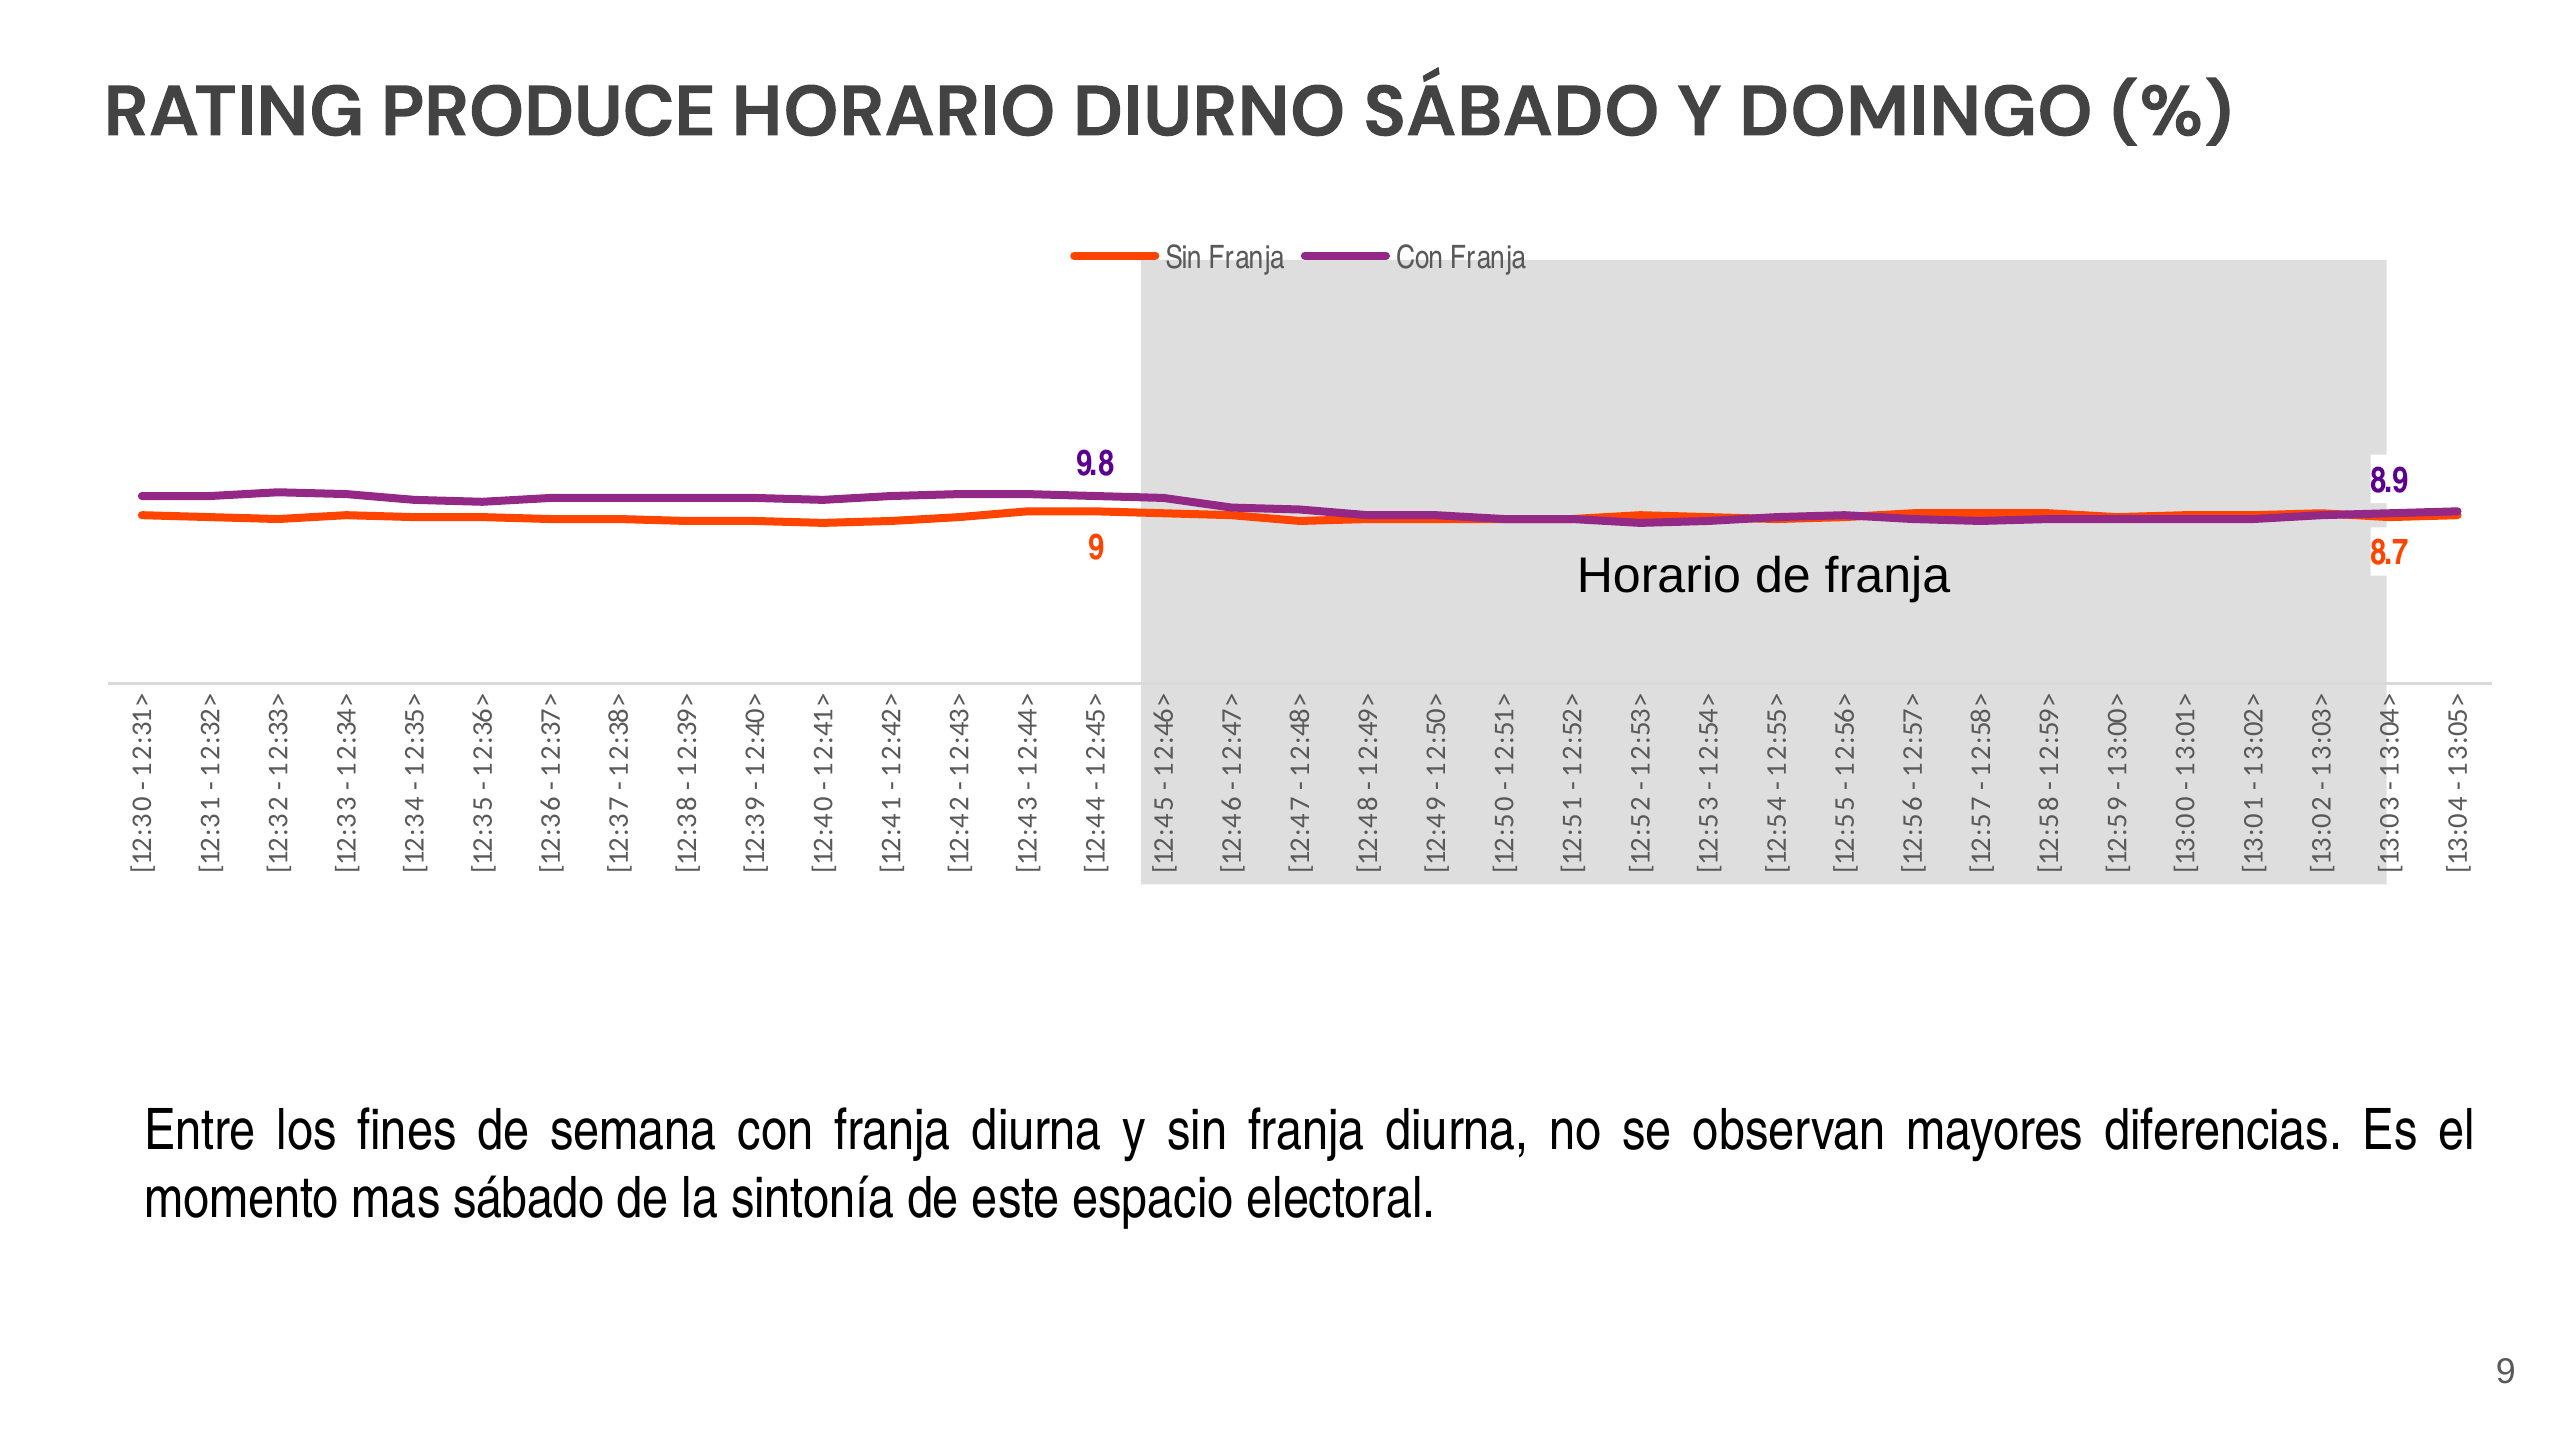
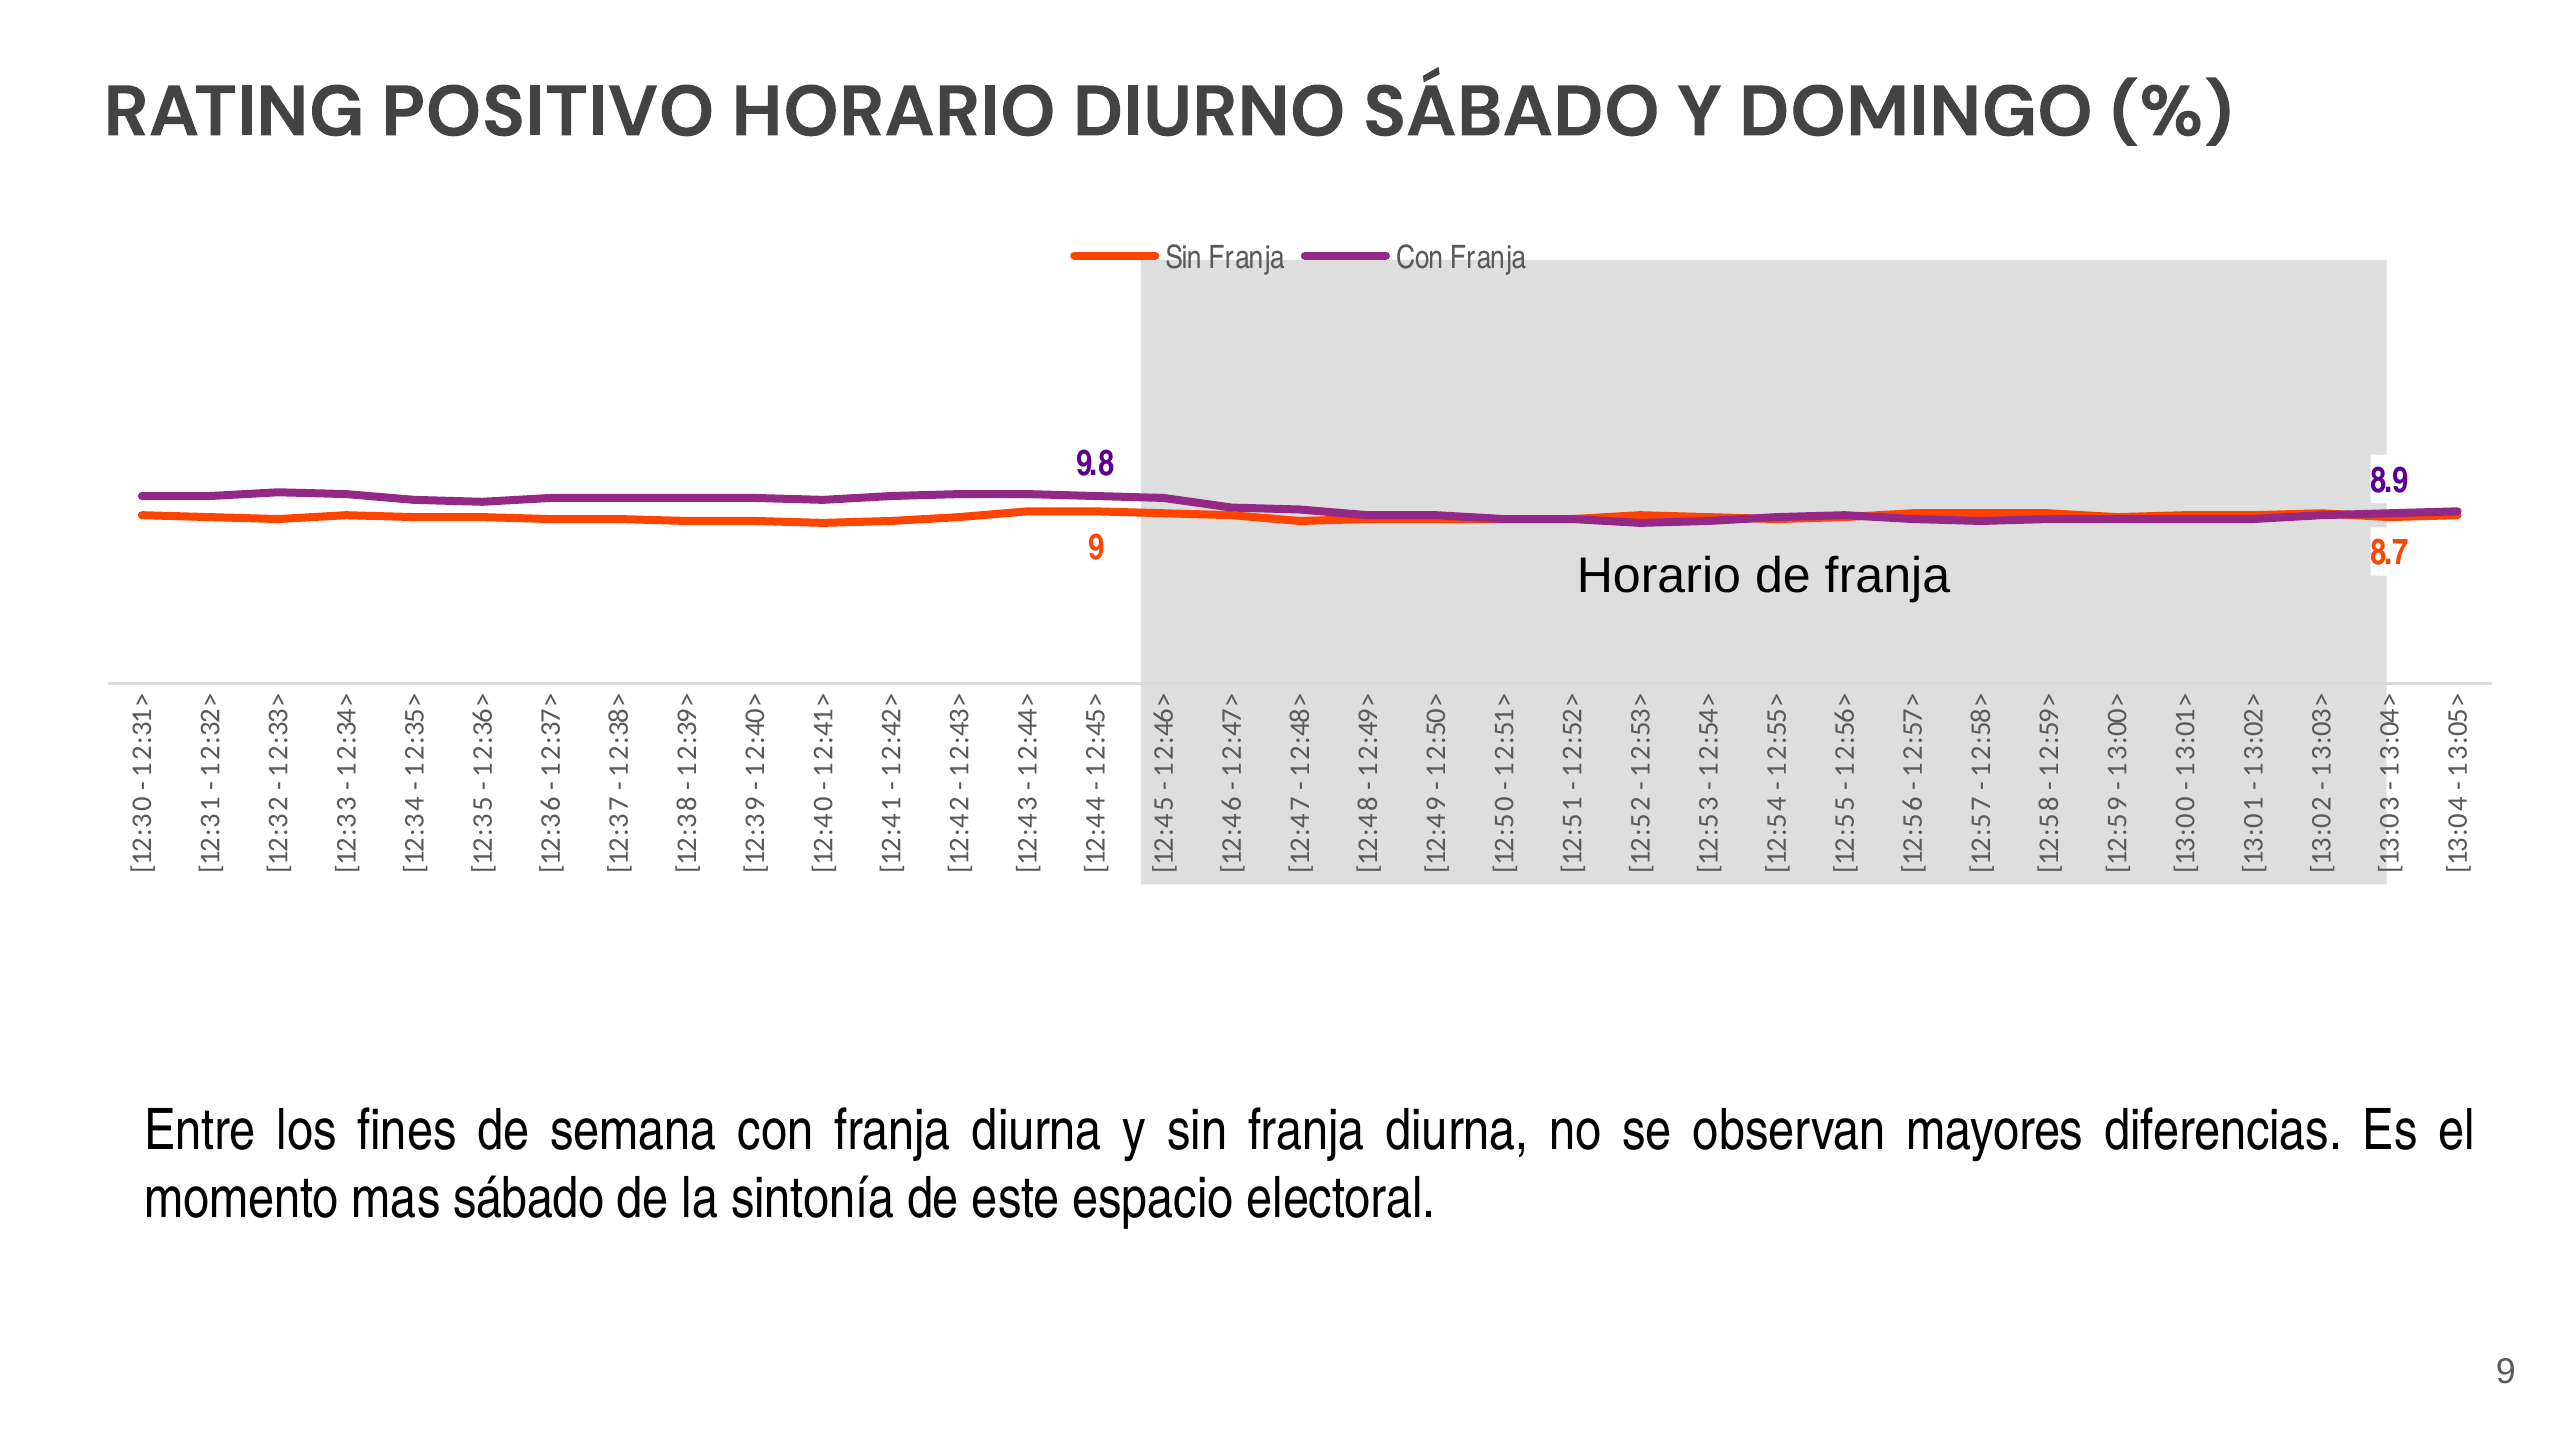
PRODUCE: PRODUCE -> POSITIVO
